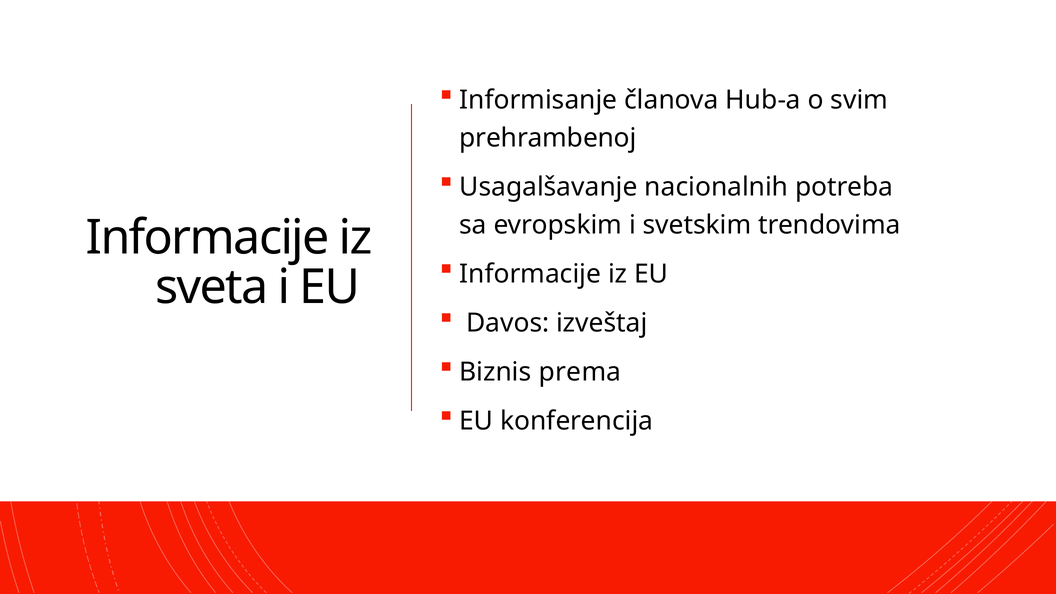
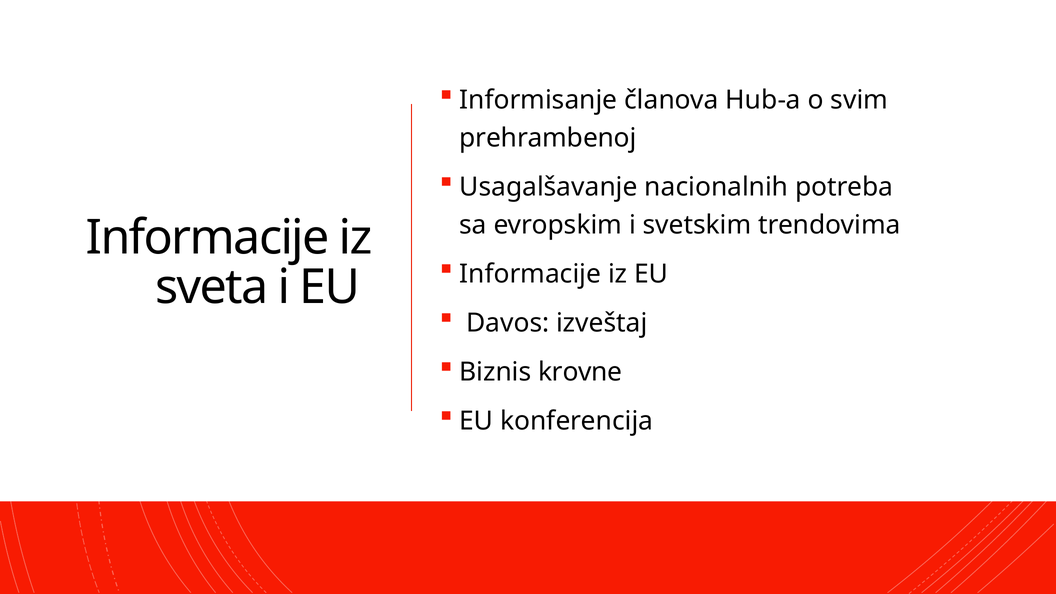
prema: prema -> krovne
